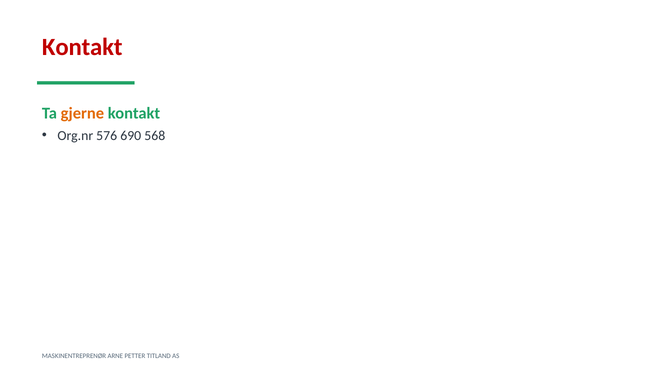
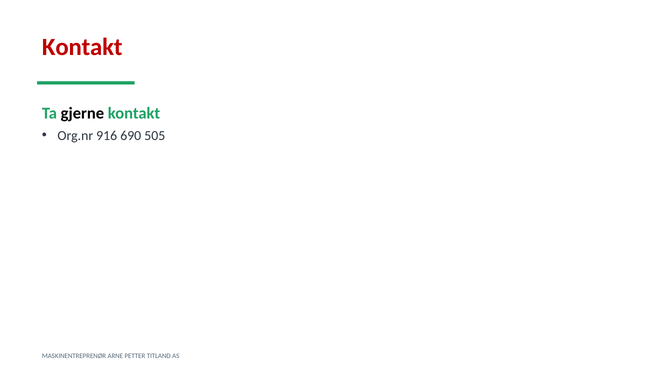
gjerne colour: orange -> black
576: 576 -> 916
568: 568 -> 505
